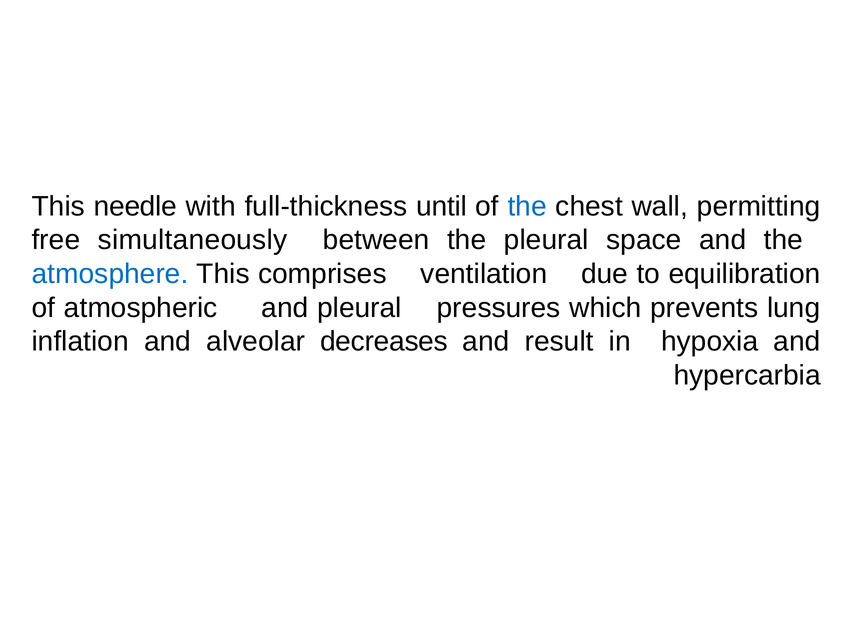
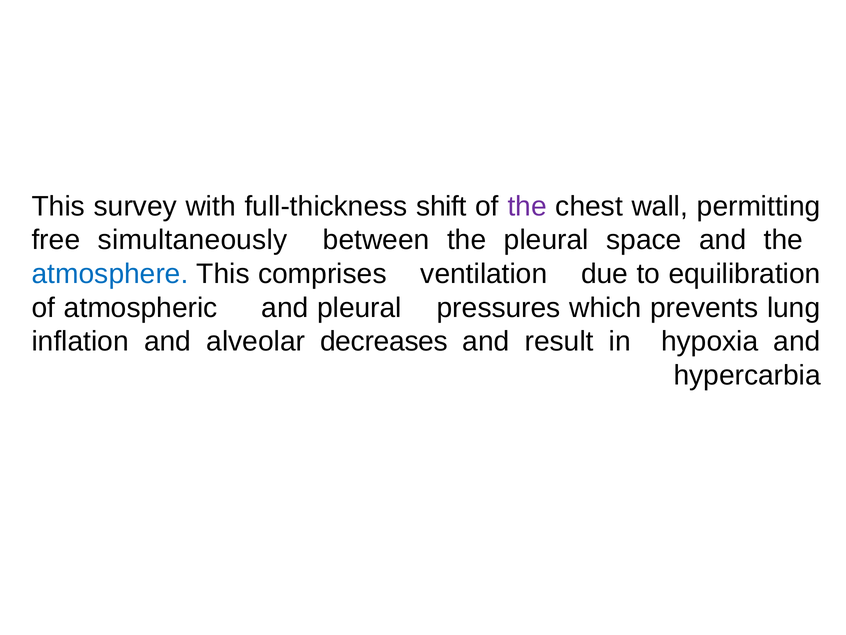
needle: needle -> survey
until: until -> shift
the at (527, 206) colour: blue -> purple
